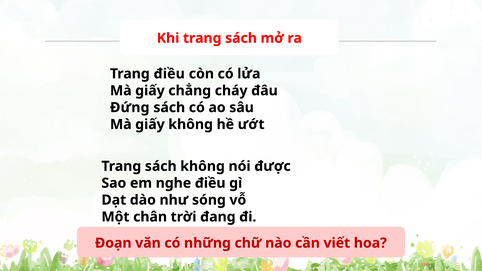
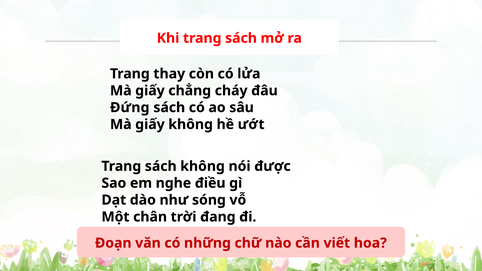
Trang điều: điều -> thay
